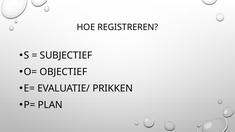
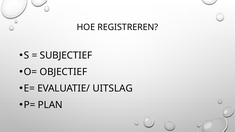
PRIKKEN: PRIKKEN -> UITSLAG
